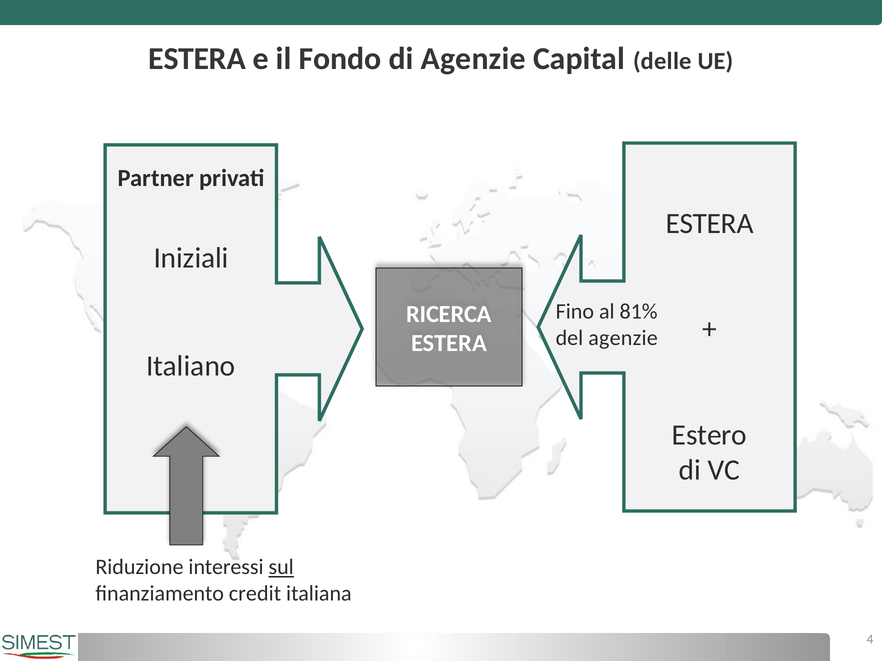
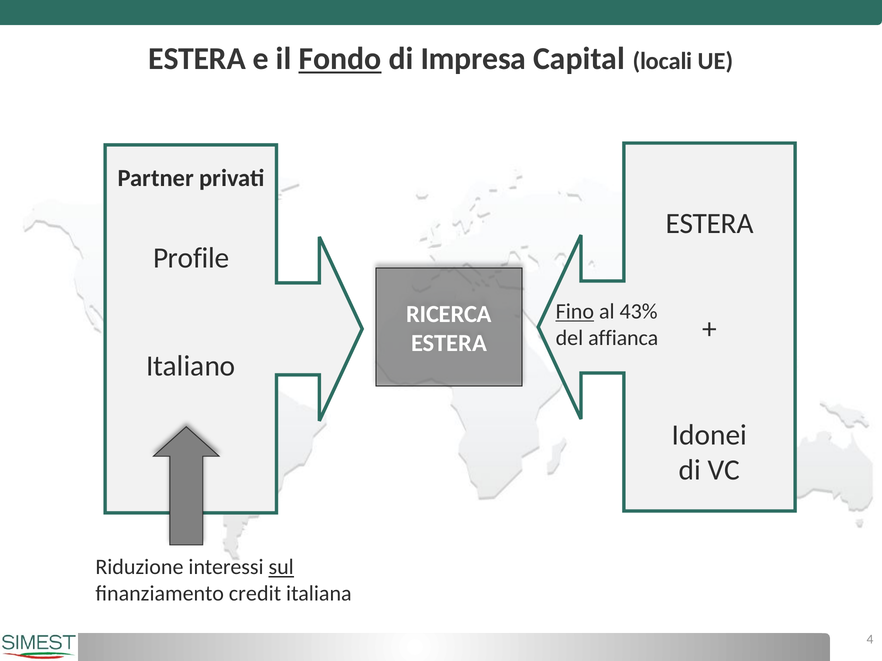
Fondo underline: none -> present
di Agenzie: Agenzie -> Impresa
delle: delle -> locali
Iniziali: Iniziali -> Profile
Fino underline: none -> present
81%: 81% -> 43%
del agenzie: agenzie -> affianca
Estero: Estero -> Idonei
